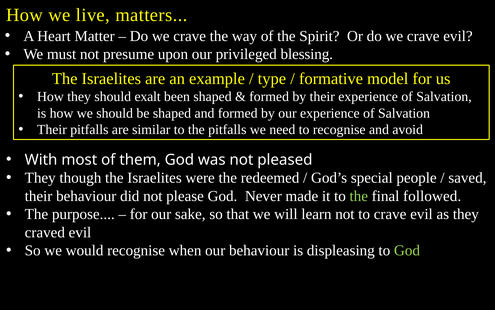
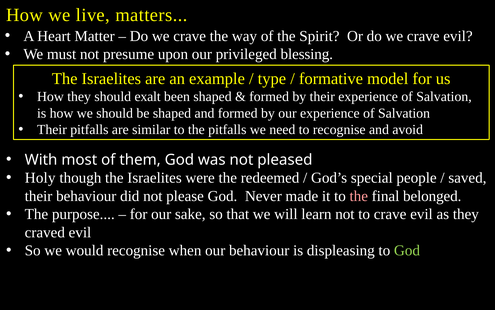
They at (40, 178): They -> Holy
the at (359, 196) colour: light green -> pink
followed: followed -> belonged
